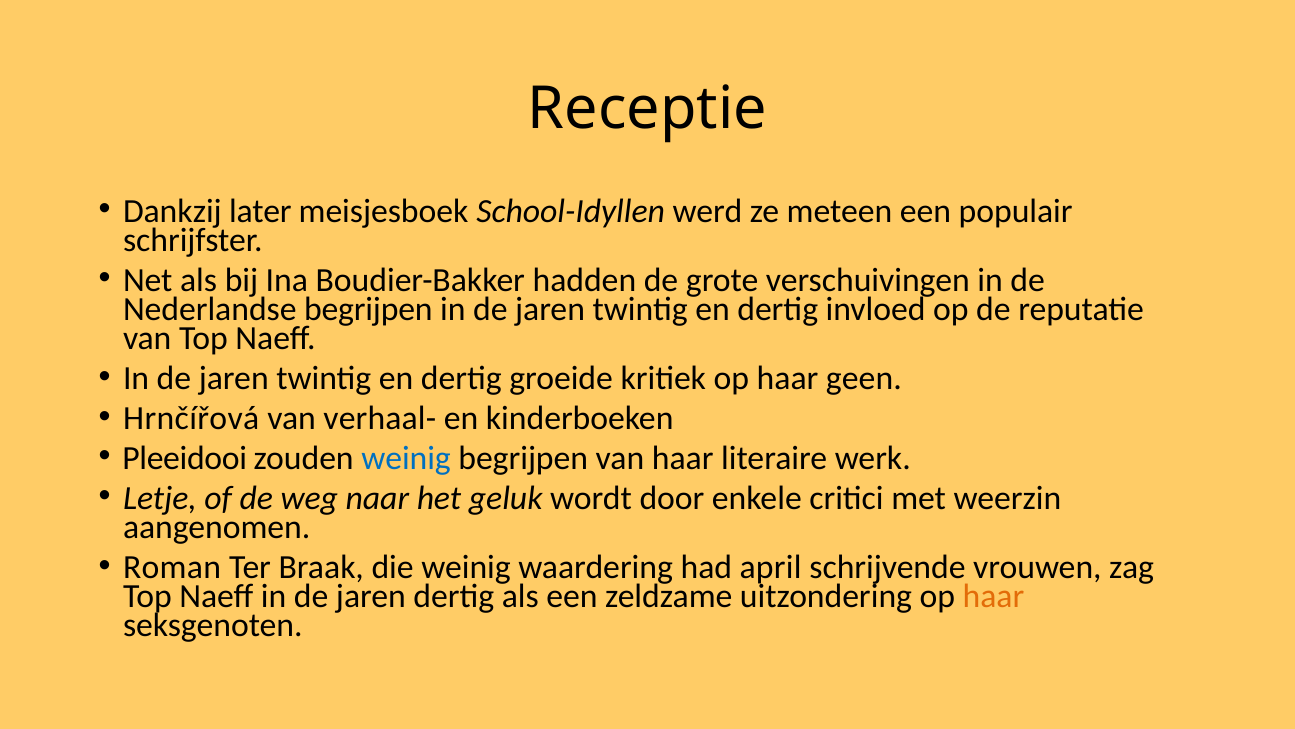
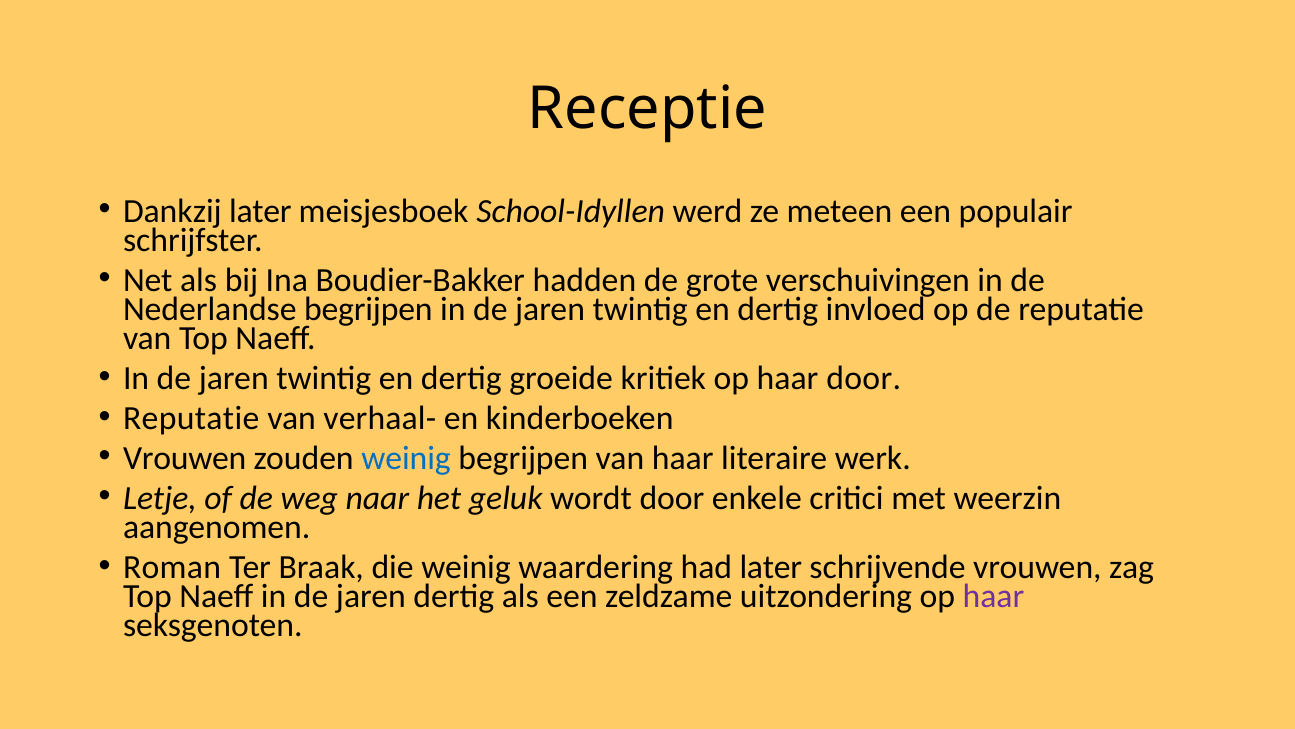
haar geen: geen -> door
Hrnčířová at (191, 418): Hrnčířová -> Reputatie
Pleeidooi at (185, 458): Pleeidooi -> Vrouwen
had april: april -> later
haar at (993, 596) colour: orange -> purple
